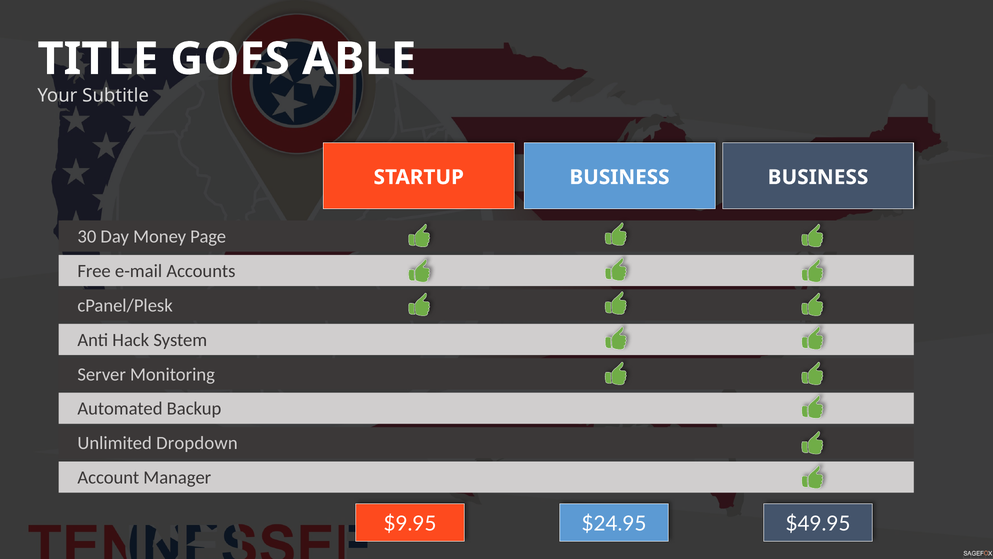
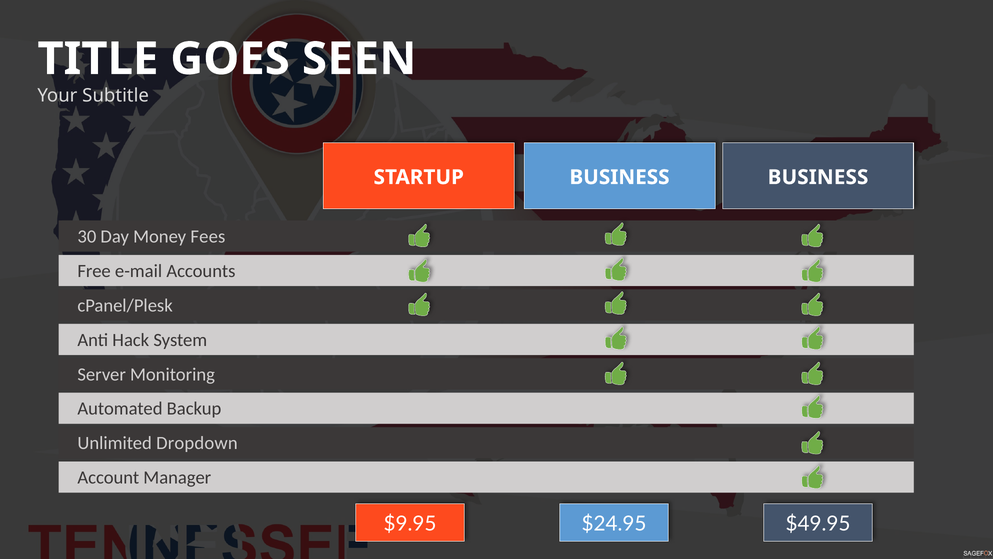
ABLE: ABLE -> SEEN
Page: Page -> Fees
